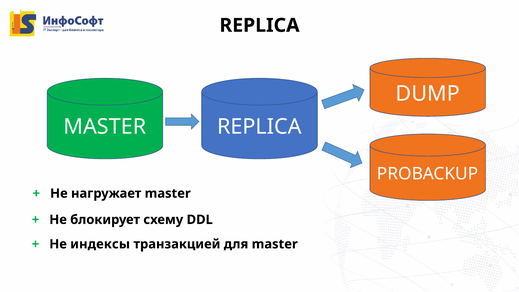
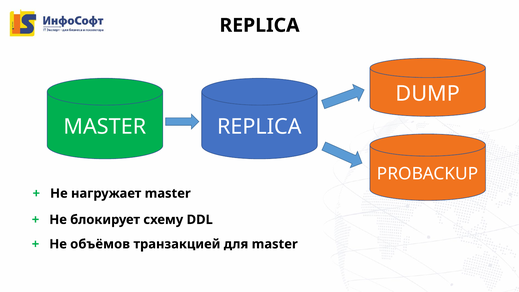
индексы: индексы -> объёмов
